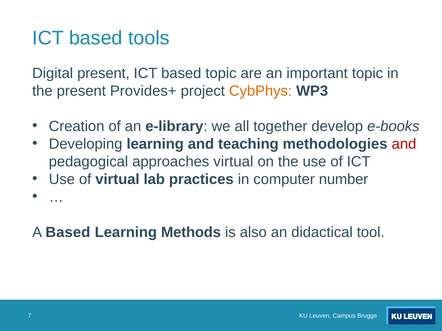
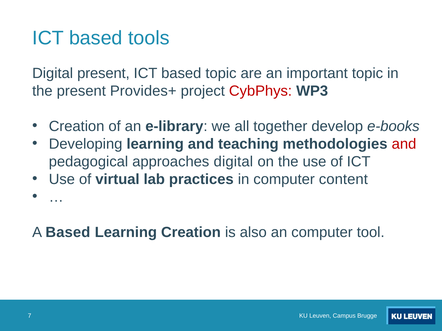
CybPhys colour: orange -> red
approaches virtual: virtual -> digital
number: number -> content
Learning Methods: Methods -> Creation
an didactical: didactical -> computer
